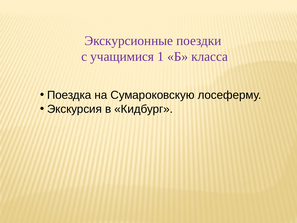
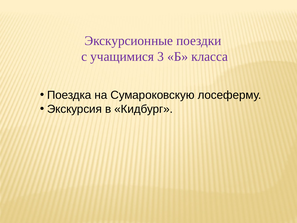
1: 1 -> 3
